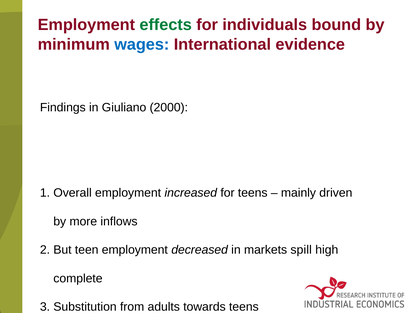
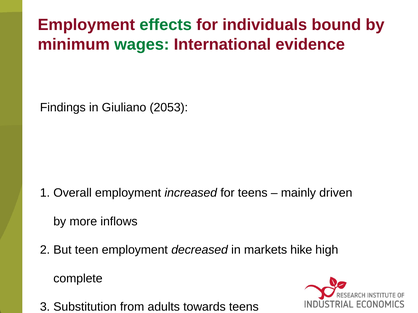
wages colour: blue -> green
2000: 2000 -> 2053
spill: spill -> hike
